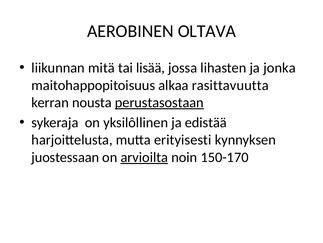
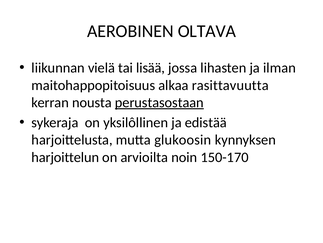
mitä: mitä -> vielä
jonka: jonka -> ilman
erityisesti: erityisesti -> glukoosin
juostessaan: juostessaan -> harjoittelun
arvioilta underline: present -> none
